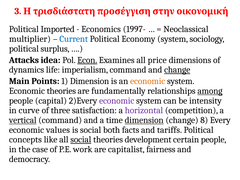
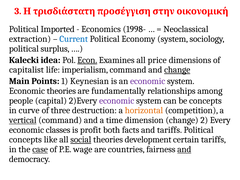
1997-: 1997- -> 1998-
multiplier: multiplier -> extraction
Attacks: Attacks -> Kalecki
dynamics: dynamics -> capitalist
1 Dimension: Dimension -> Keynesian
economic at (148, 81) colour: orange -> purple
among underline: present -> none
be intensity: intensity -> concepts
satisfaction: satisfaction -> destruction
horizontal colour: purple -> orange
dimension at (144, 120) underline: present -> none
8: 8 -> 2
values: values -> classes
is social: social -> profit
certain people: people -> tariffs
case underline: none -> present
work: work -> wage
capitalist: capitalist -> countries
and at (184, 149) underline: none -> present
